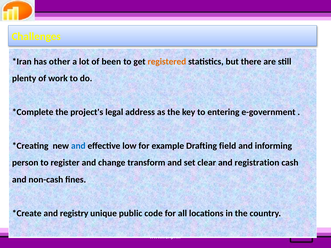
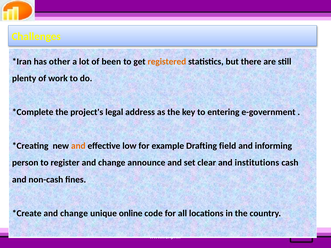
and at (78, 146) colour: blue -> orange
transform: transform -> announce
registration: registration -> institutions
registry at (74, 214): registry -> change
public: public -> online
